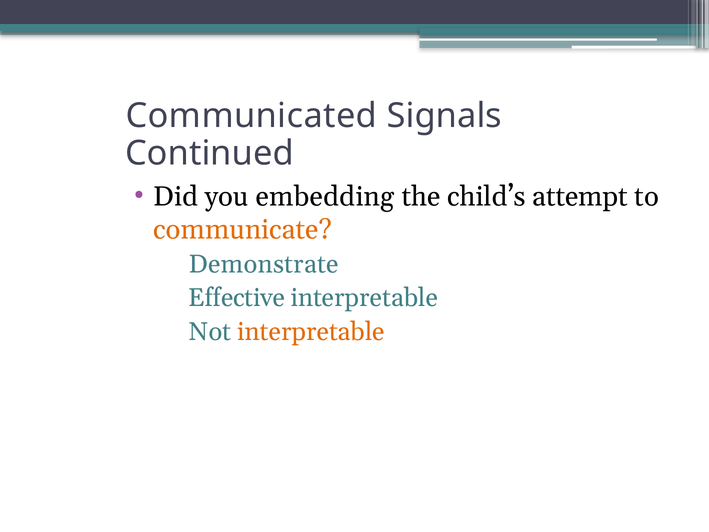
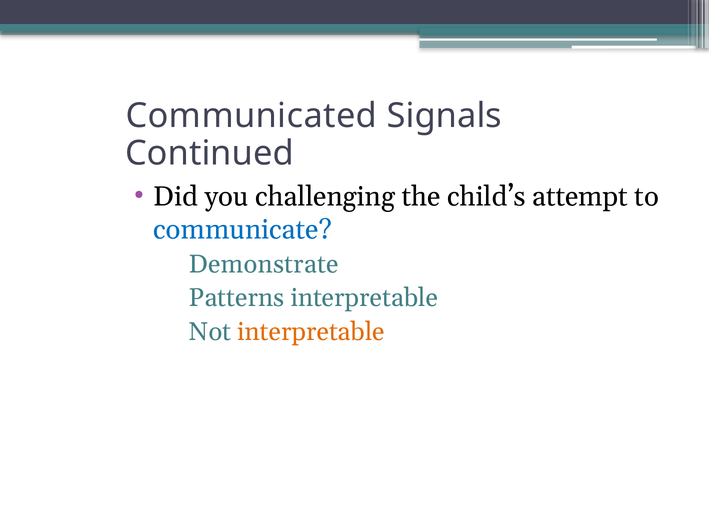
embedding: embedding -> challenging
communicate colour: orange -> blue
Effective: Effective -> Patterns
